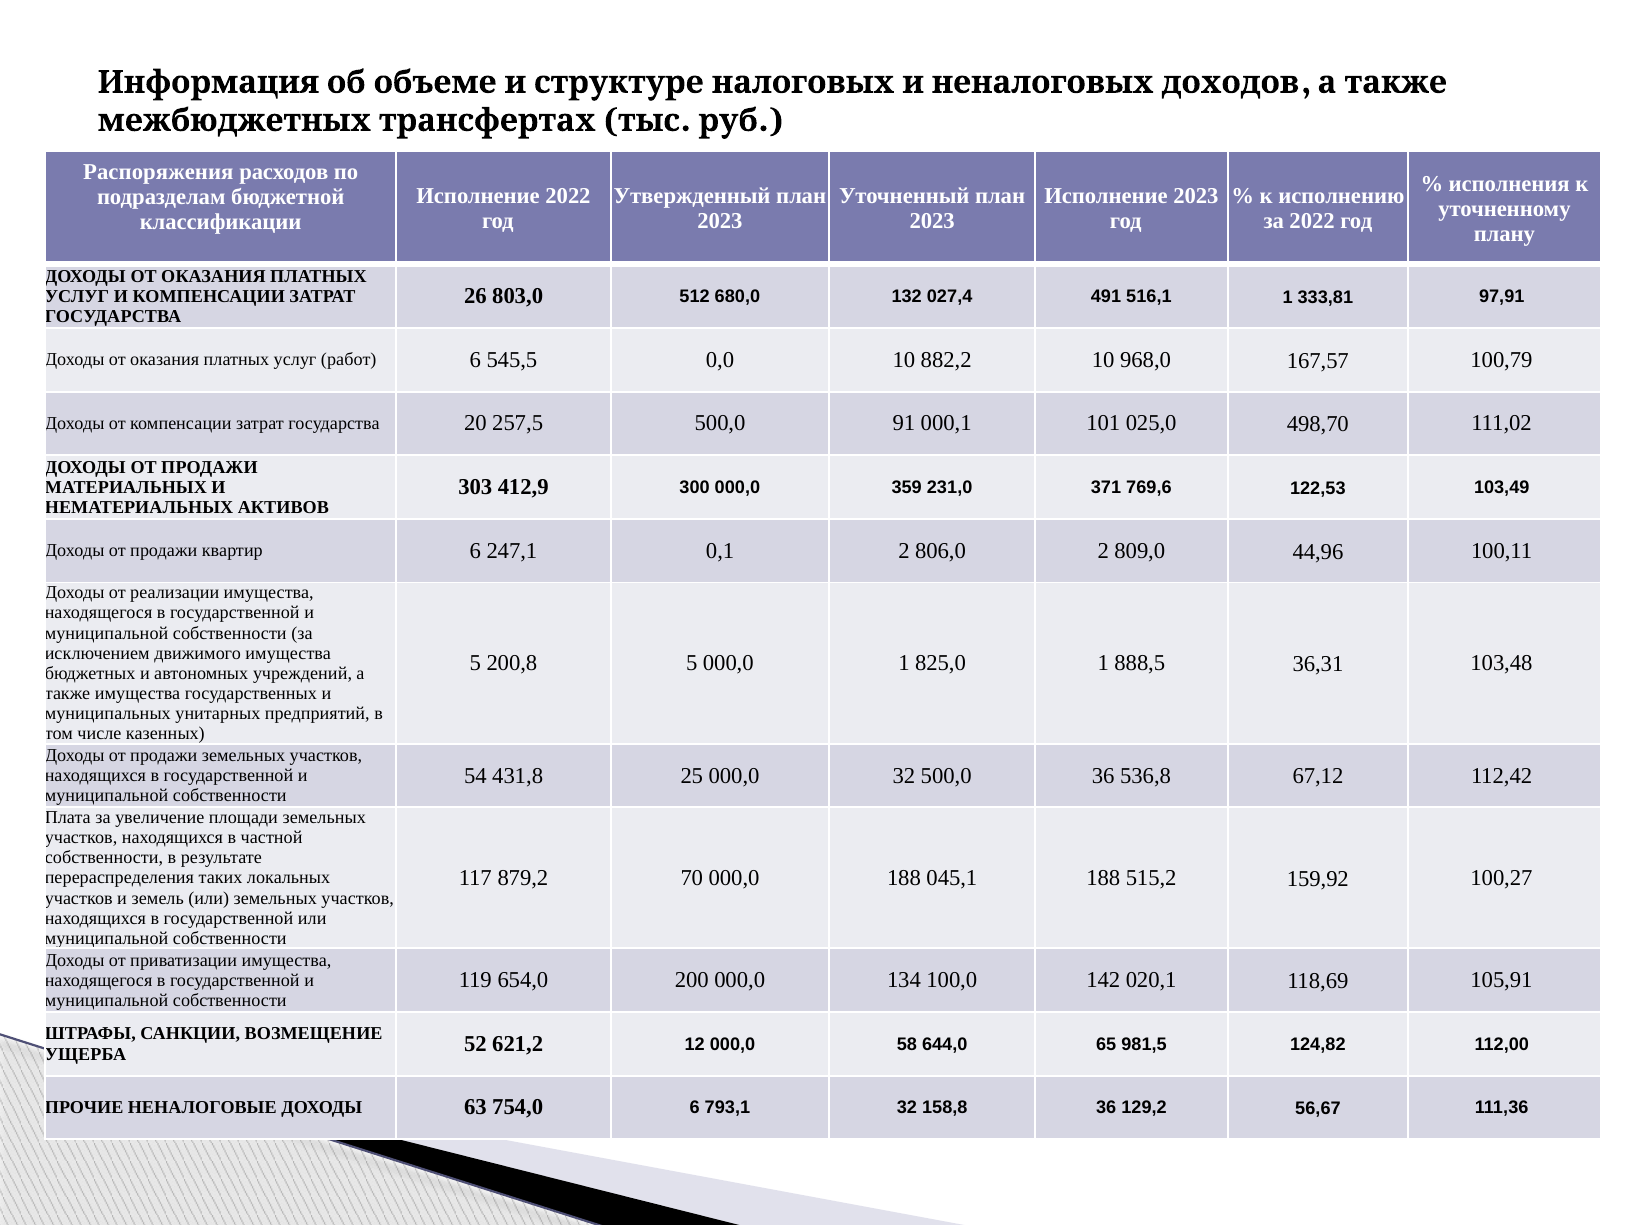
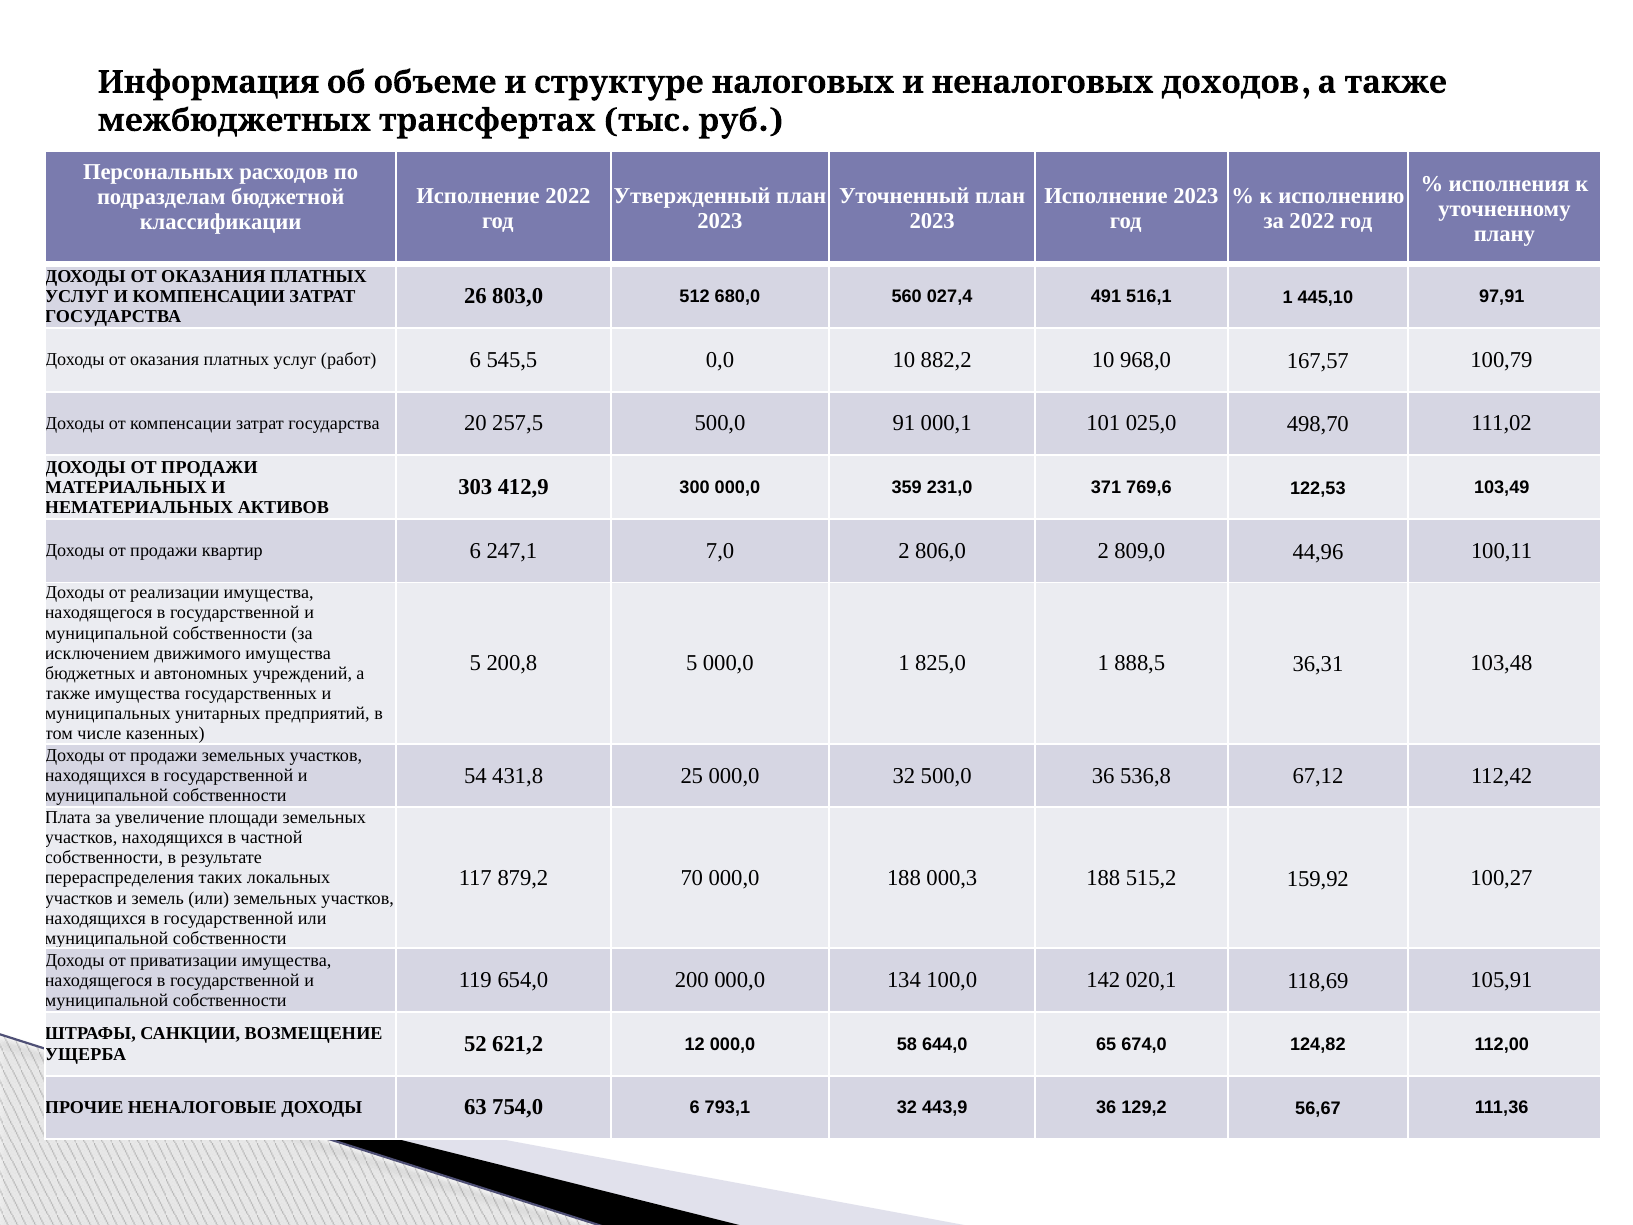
Распоряжения: Распоряжения -> Персональных
132: 132 -> 560
333,81: 333,81 -> 445,10
0,1: 0,1 -> 7,0
045,1: 045,1 -> 000,3
981,5: 981,5 -> 674,0
158,8: 158,8 -> 443,9
